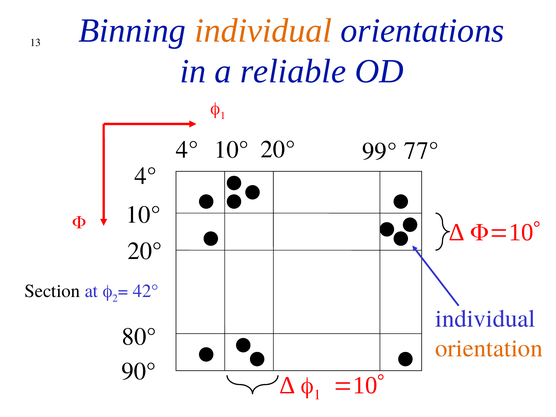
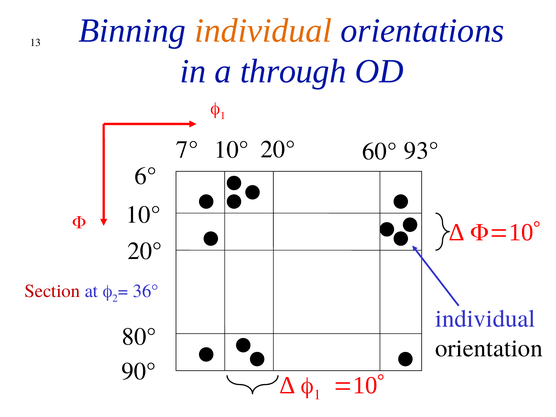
reliable: reliable -> through
4° at (187, 150): 4° -> 7°
77°: 77° -> 93°
99°: 99° -> 60°
4° at (146, 176): 4° -> 6°
Section colour: black -> red
42°: 42° -> 36°
orientation colour: orange -> black
